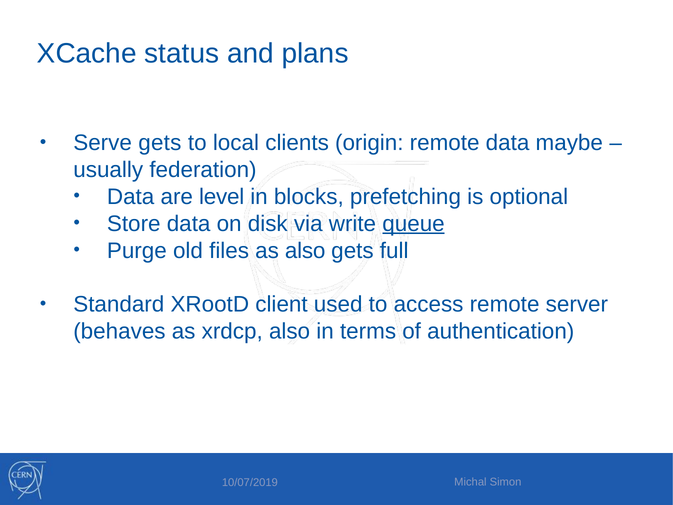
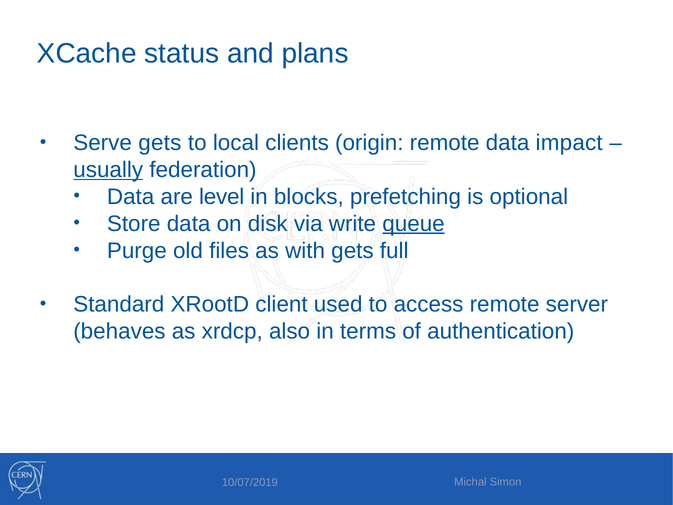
maybe: maybe -> impact
usually underline: none -> present
as also: also -> with
